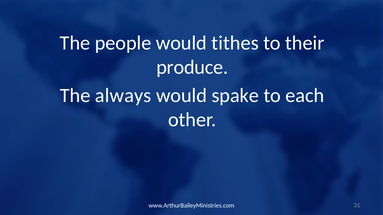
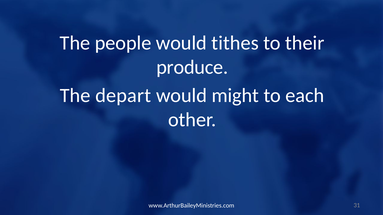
always: always -> depart
spake: spake -> might
